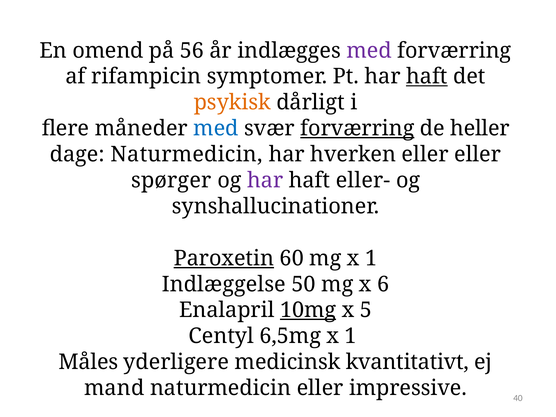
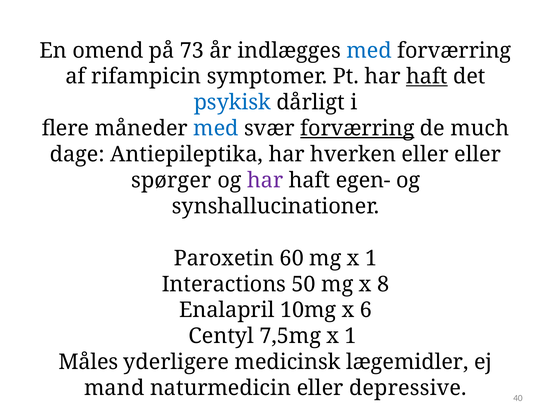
56: 56 -> 73
med at (369, 51) colour: purple -> blue
psykisk colour: orange -> blue
heller: heller -> much
dage Naturmedicin: Naturmedicin -> Antiepileptika
eller-: eller- -> egen-
Paroxetin underline: present -> none
Indlæggelse: Indlæggelse -> Interactions
6: 6 -> 8
10mg underline: present -> none
5: 5 -> 6
6,5mg: 6,5mg -> 7,5mg
kvantitativt: kvantitativt -> lægemidler
impressive: impressive -> depressive
